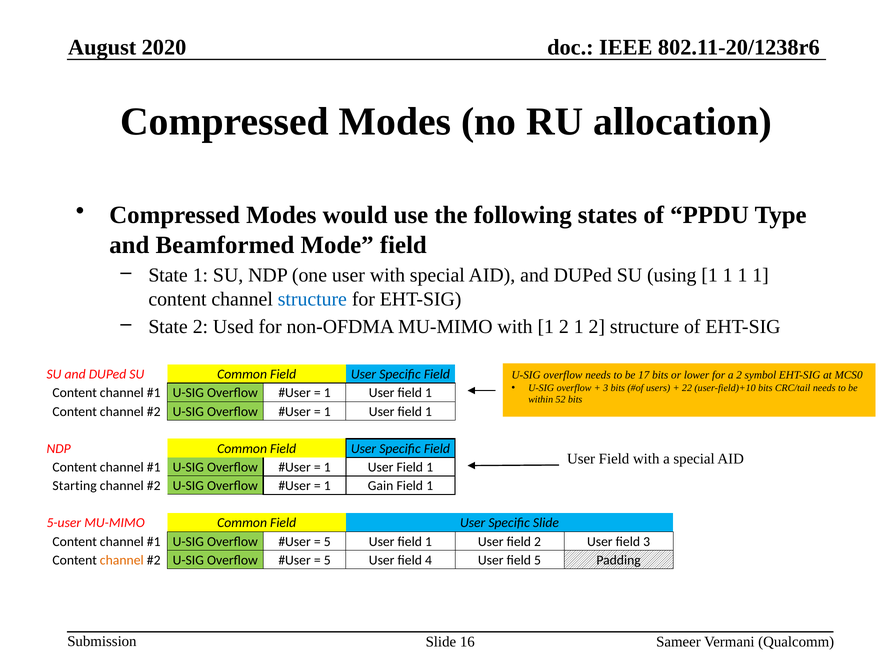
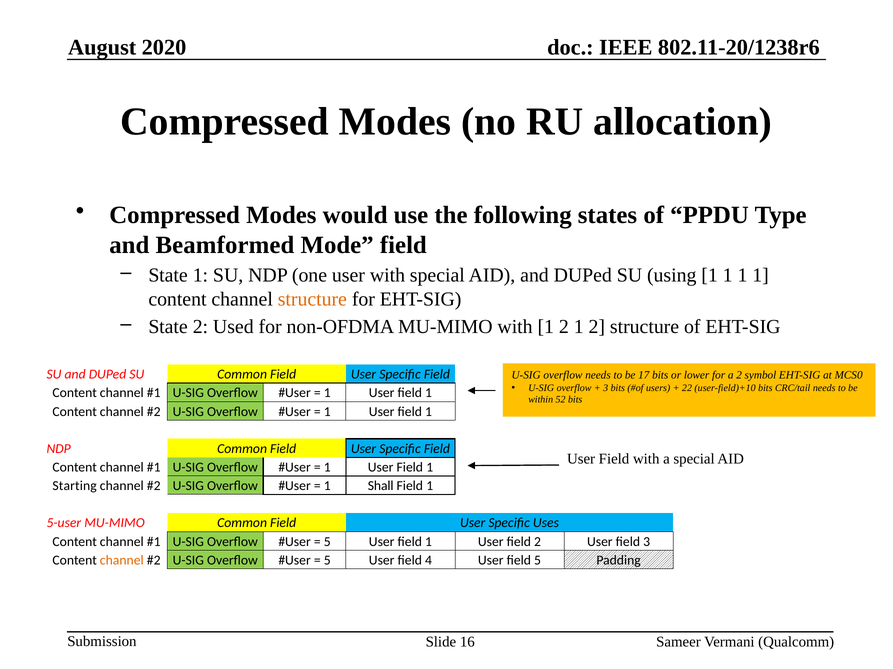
structure at (312, 299) colour: blue -> orange
Gain: Gain -> Shall
Specific Slide: Slide -> Uses
